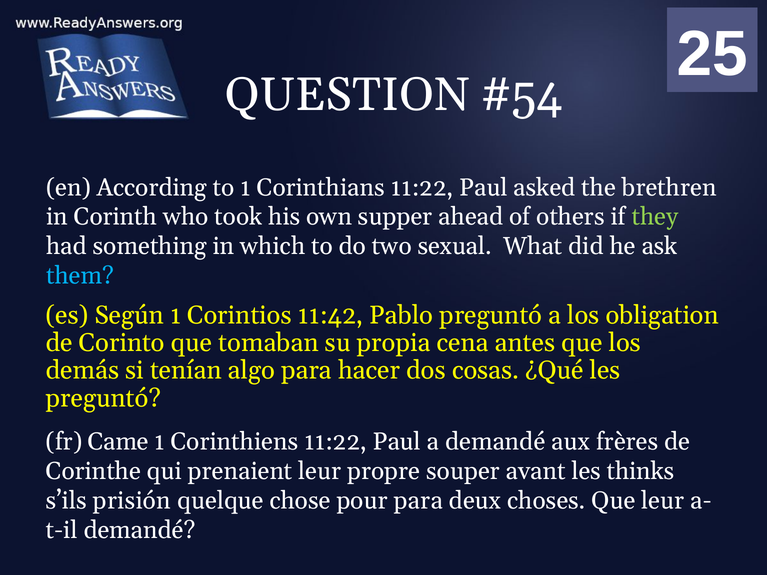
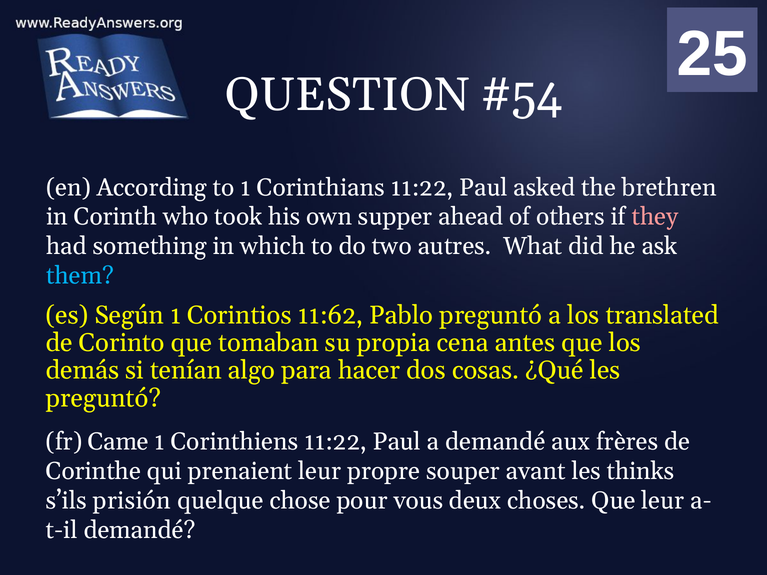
they colour: light green -> pink
sexual: sexual -> autres
11:42: 11:42 -> 11:62
obligation: obligation -> translated
pour para: para -> vous
